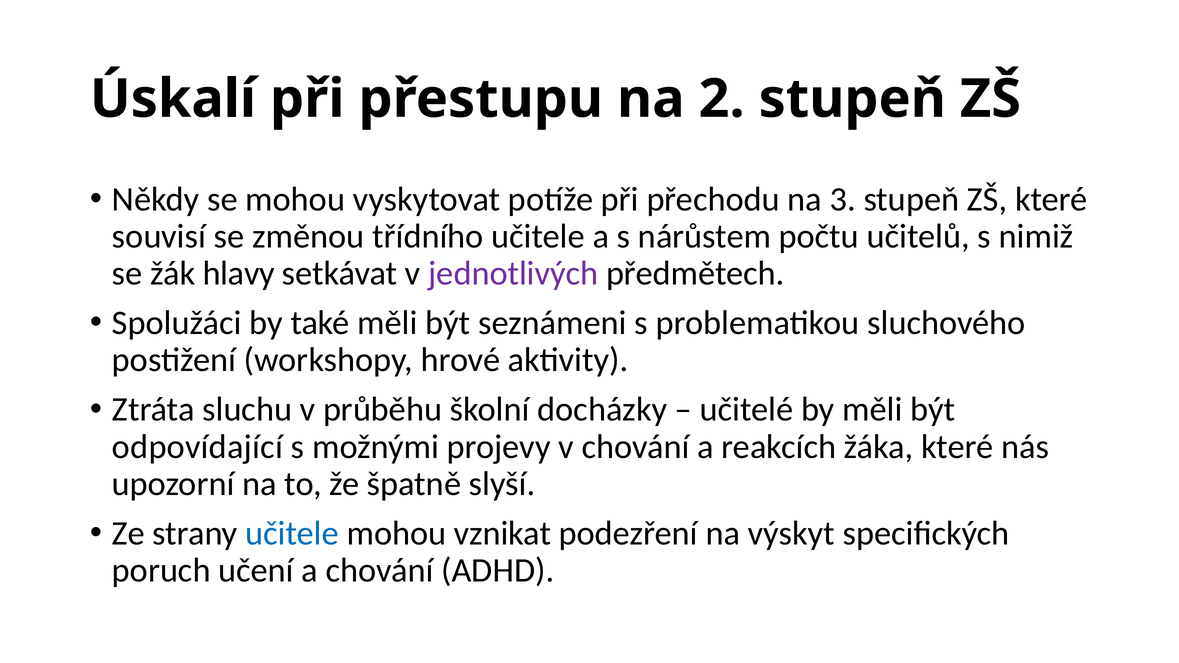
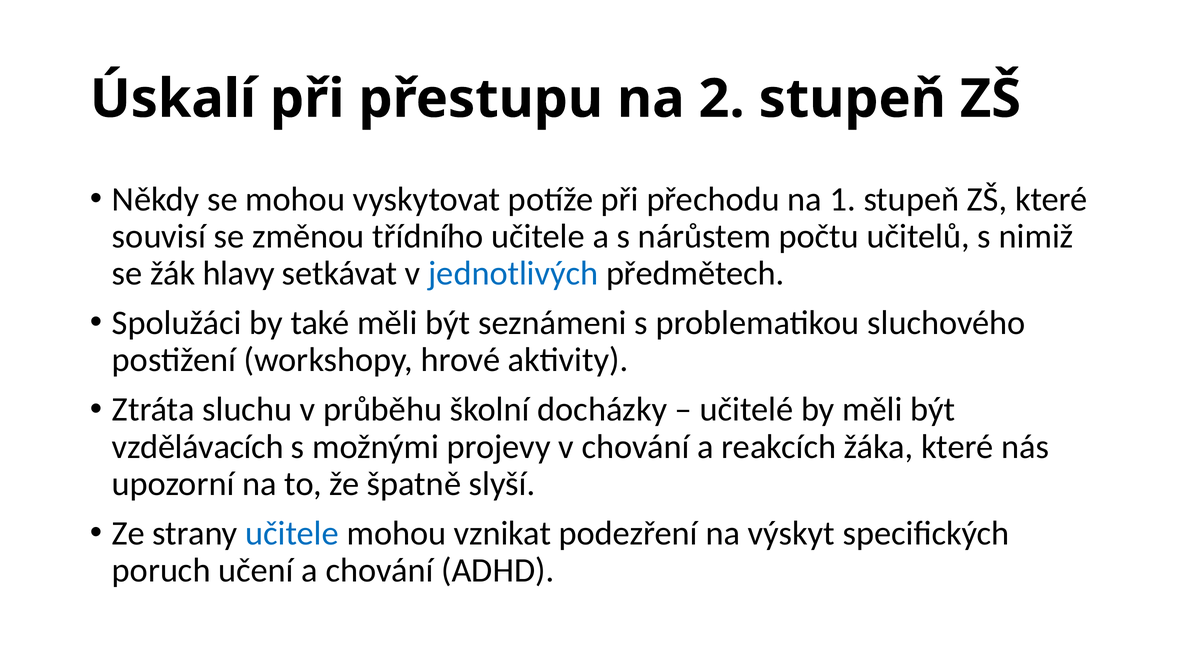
3: 3 -> 1
jednotlivých colour: purple -> blue
odpovídající: odpovídající -> vzdělávacích
